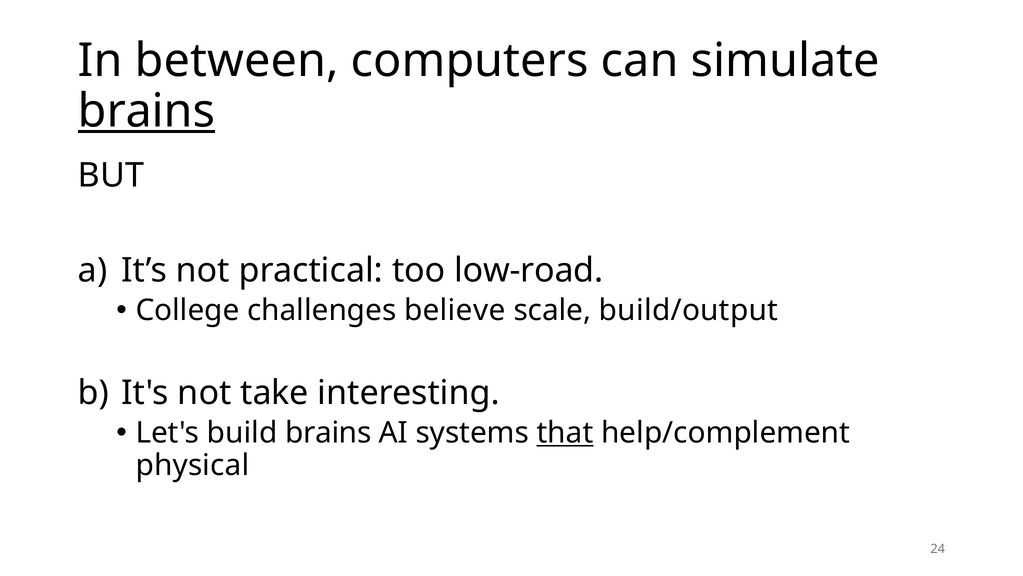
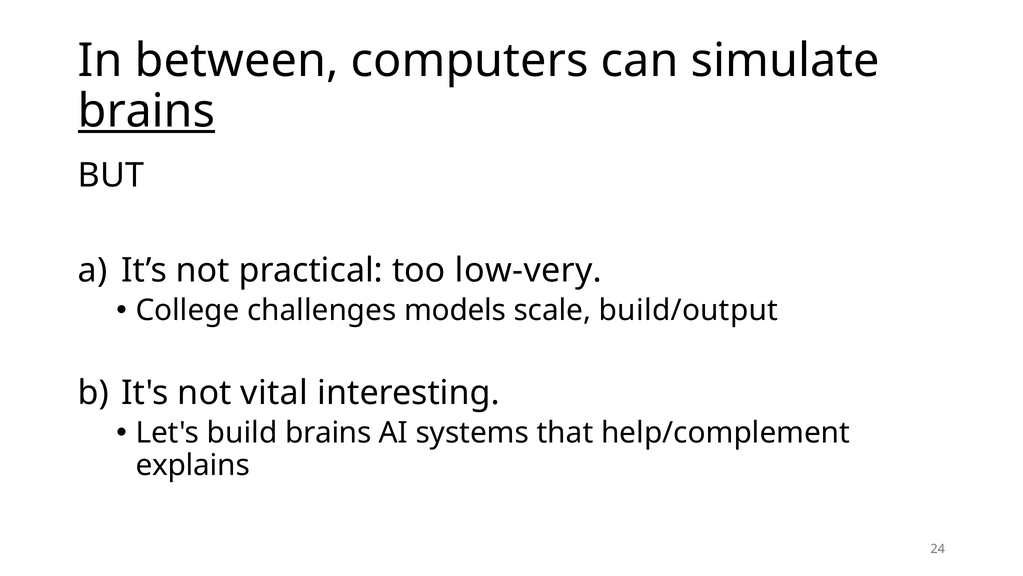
low-road: low-road -> low-very
believe: believe -> models
take: take -> vital
that underline: present -> none
physical: physical -> explains
